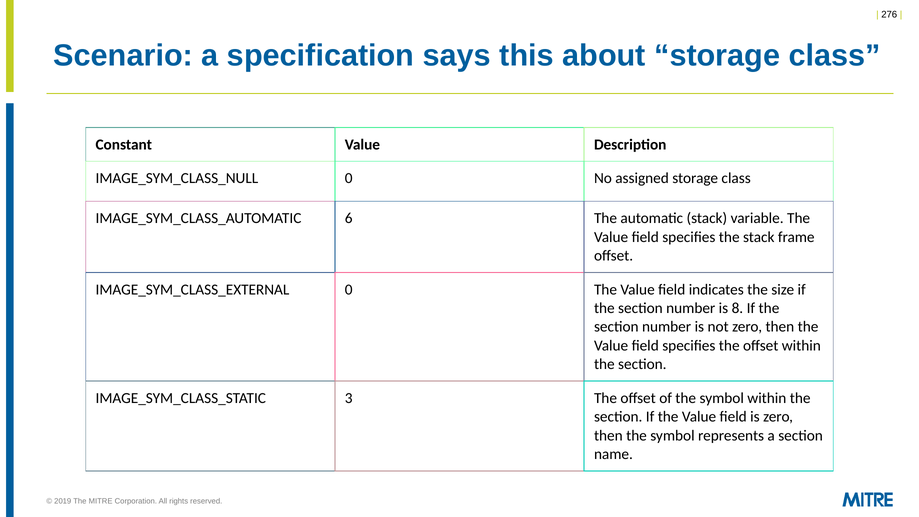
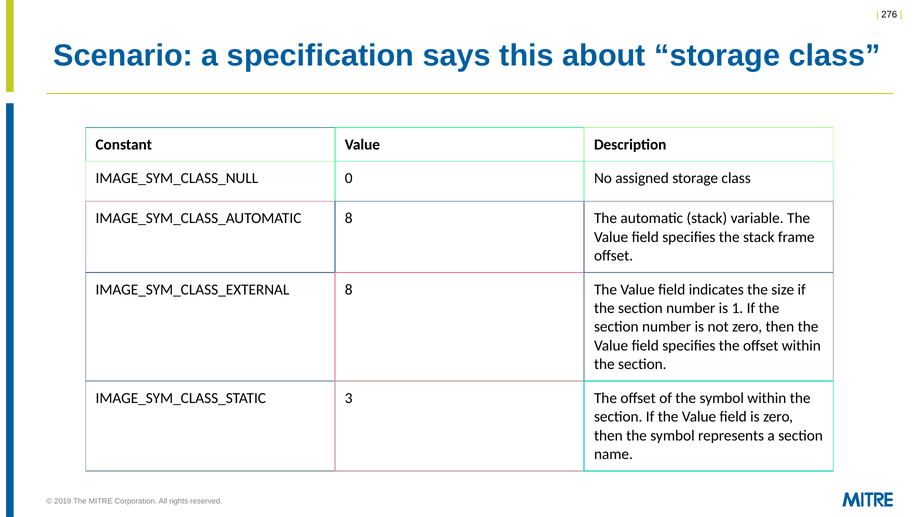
6 at (349, 218): 6 -> 8
0 at (349, 289): 0 -> 8
8: 8 -> 1
